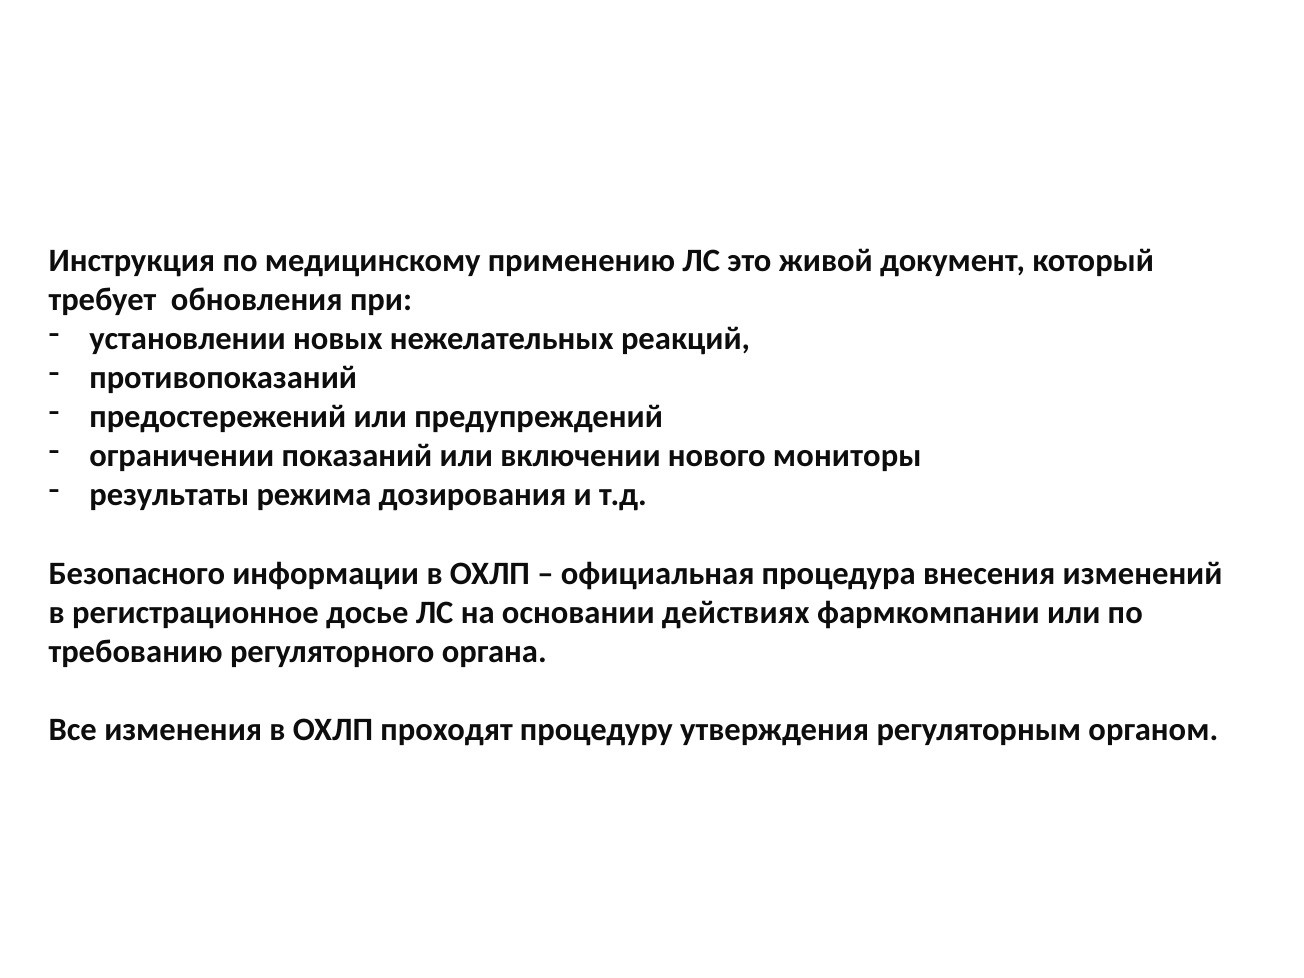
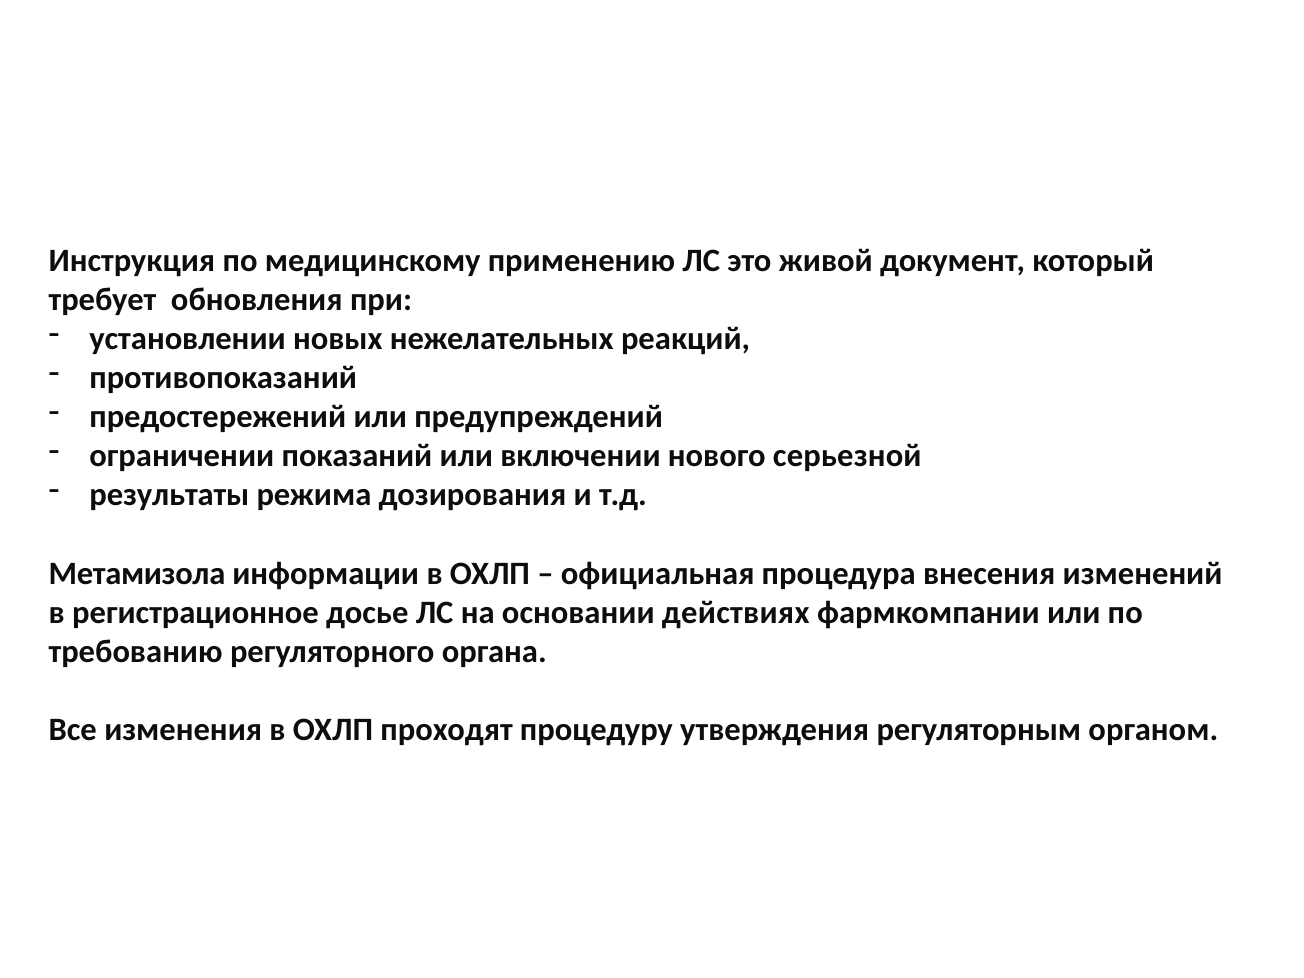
мониторы: мониторы -> серьезной
Безопасного: Безопасного -> Метамизола
